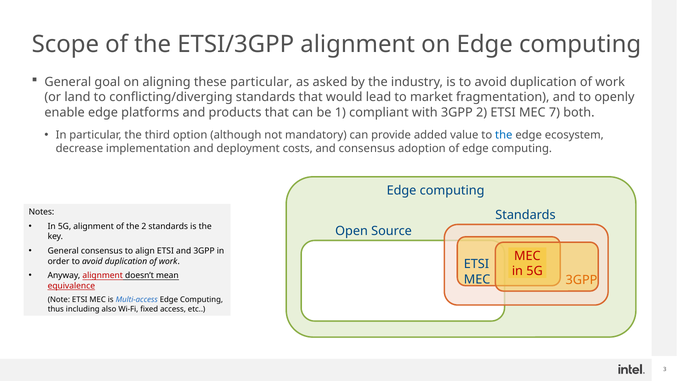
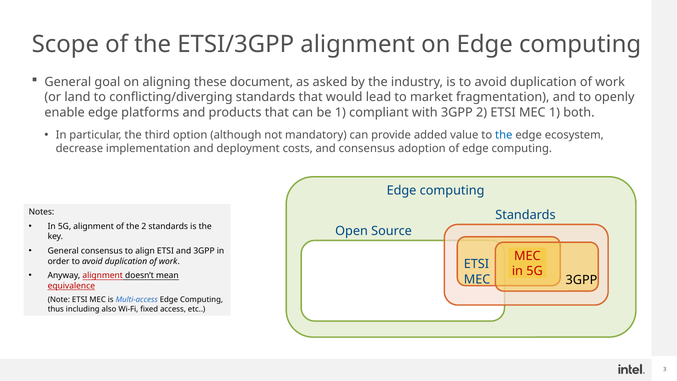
these particular: particular -> document
MEC 7: 7 -> 1
3GPP at (582, 280) colour: orange -> black
